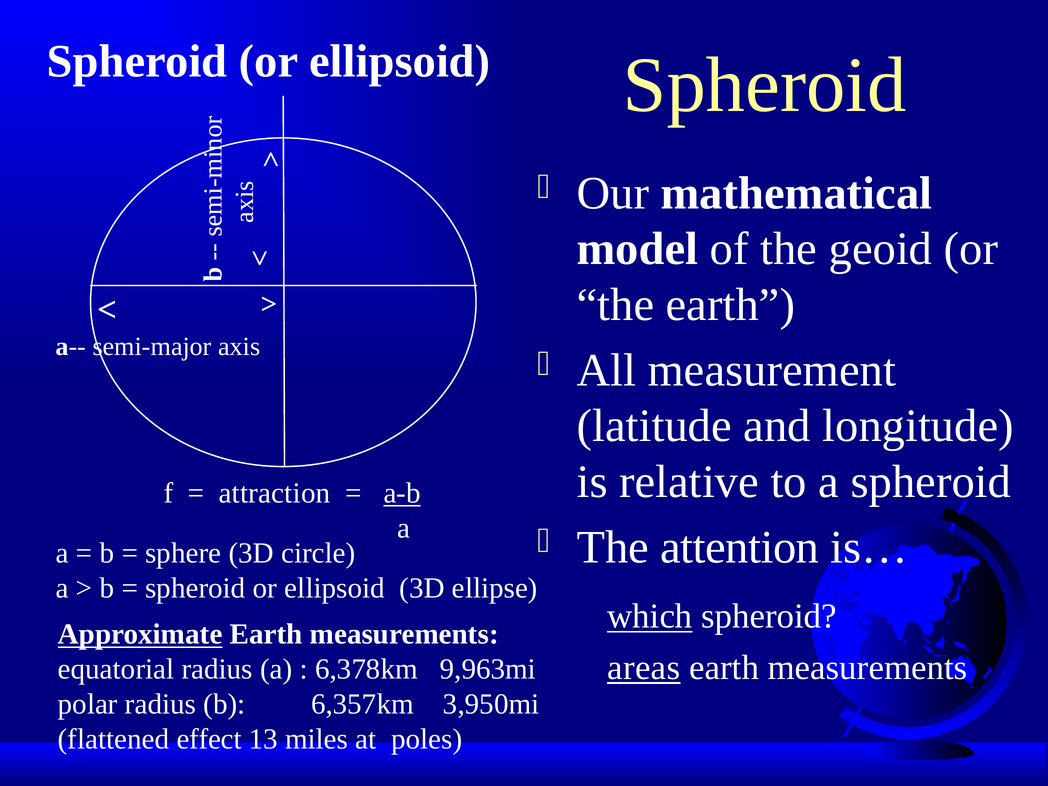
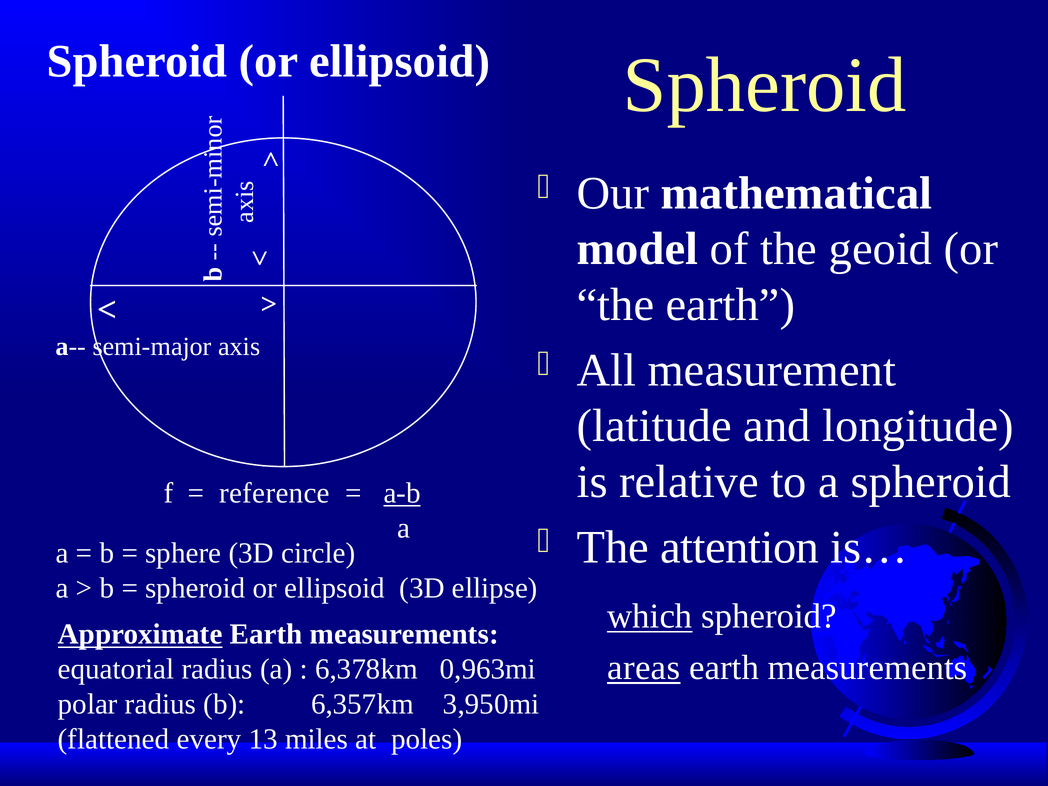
attraction: attraction -> reference
9,963mi: 9,963mi -> 0,963mi
effect: effect -> every
